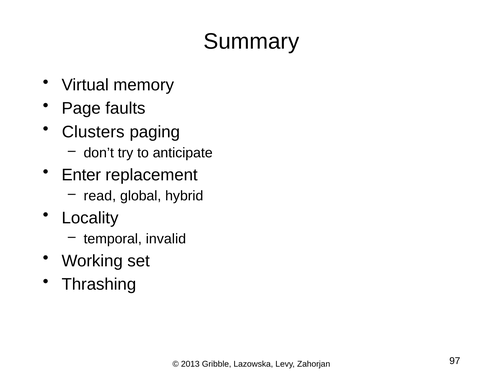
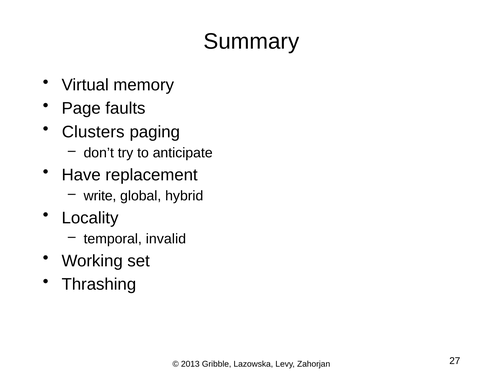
Enter: Enter -> Have
read: read -> write
97: 97 -> 27
